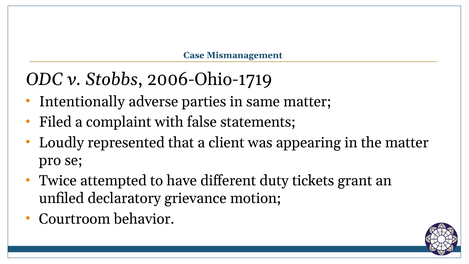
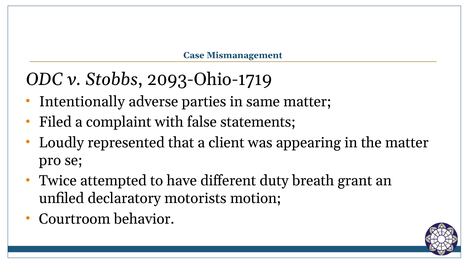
2006-Ohio-1719: 2006-Ohio-1719 -> 2093-Ohio-1719
tickets: tickets -> breath
grievance: grievance -> motorists
